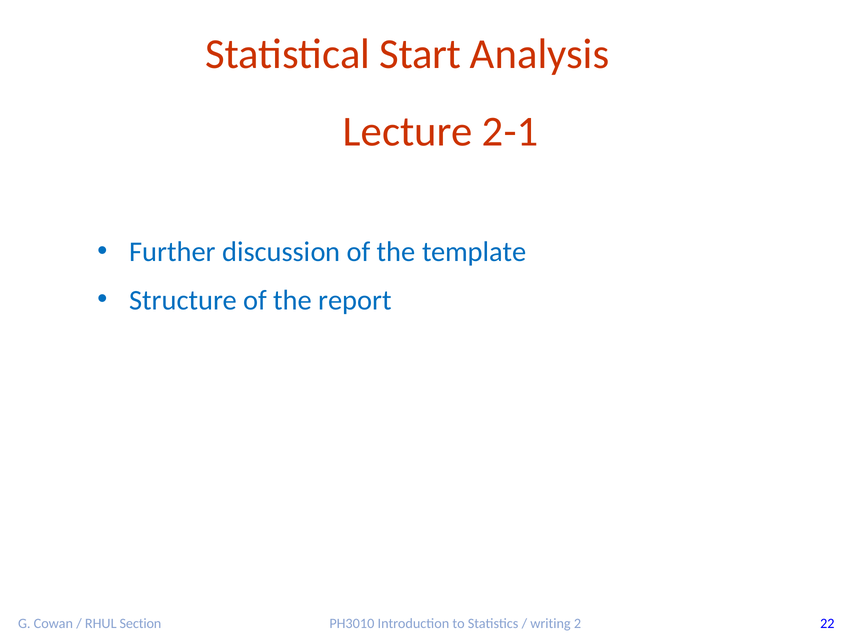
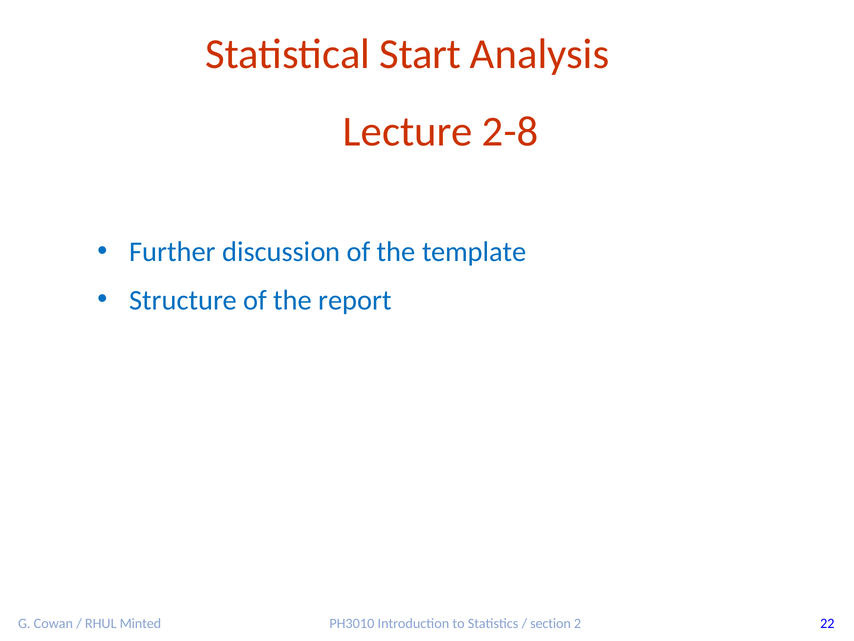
2-1: 2-1 -> 2-8
Section: Section -> Minted
writing: writing -> section
